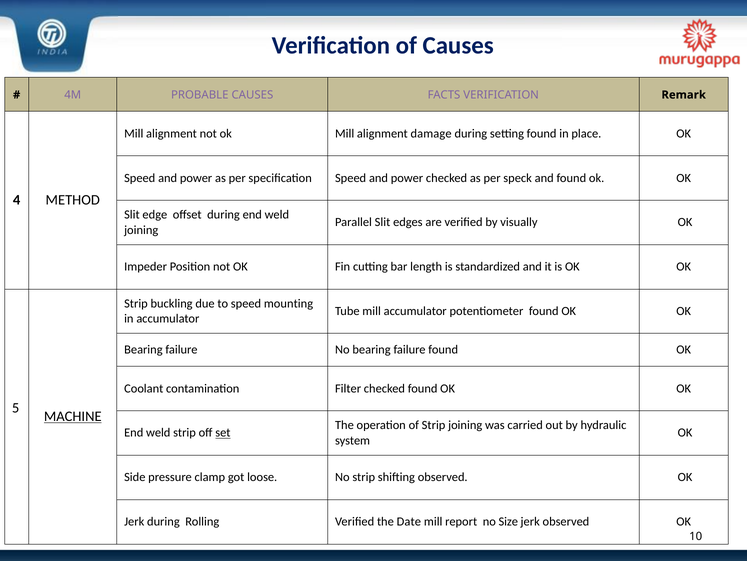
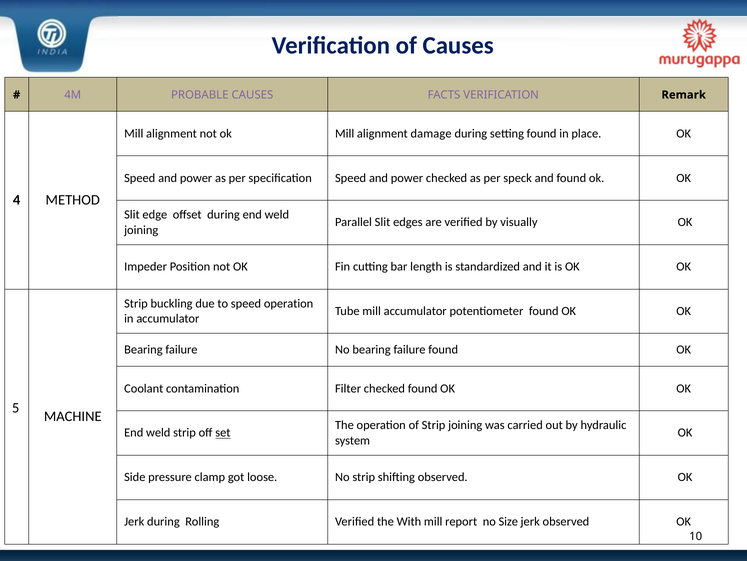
speed mounting: mounting -> operation
MACHINE underline: present -> none
Date: Date -> With
